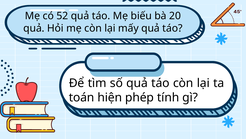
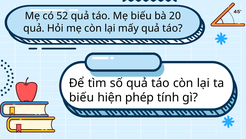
toán at (82, 97): toán -> biếu
